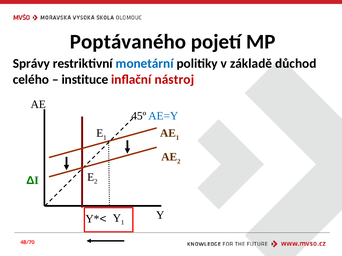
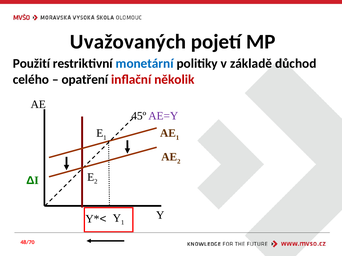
Poptávaného: Poptávaného -> Uvažovaných
Správy: Správy -> Použití
instituce: instituce -> opatření
nástroj: nástroj -> několik
AE=Y colour: blue -> purple
